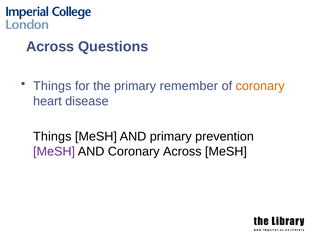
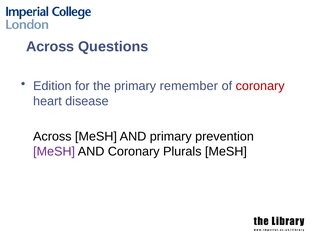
Things at (52, 86): Things -> Edition
coronary at (260, 86) colour: orange -> red
Things at (52, 136): Things -> Across
Coronary Across: Across -> Plurals
